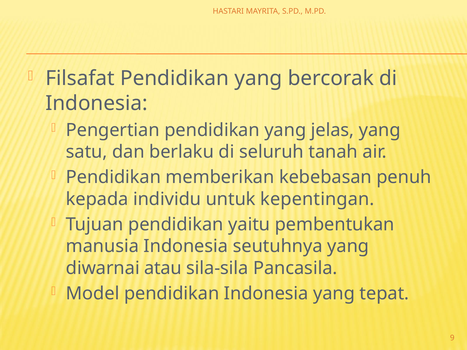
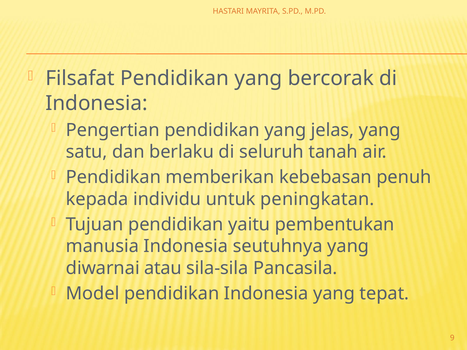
kepentingan: kepentingan -> peningkatan
